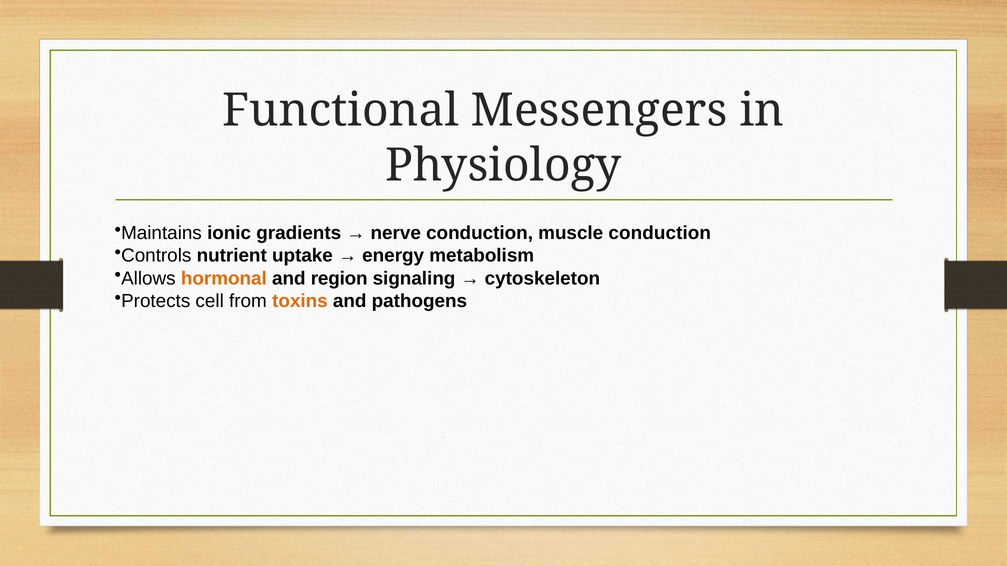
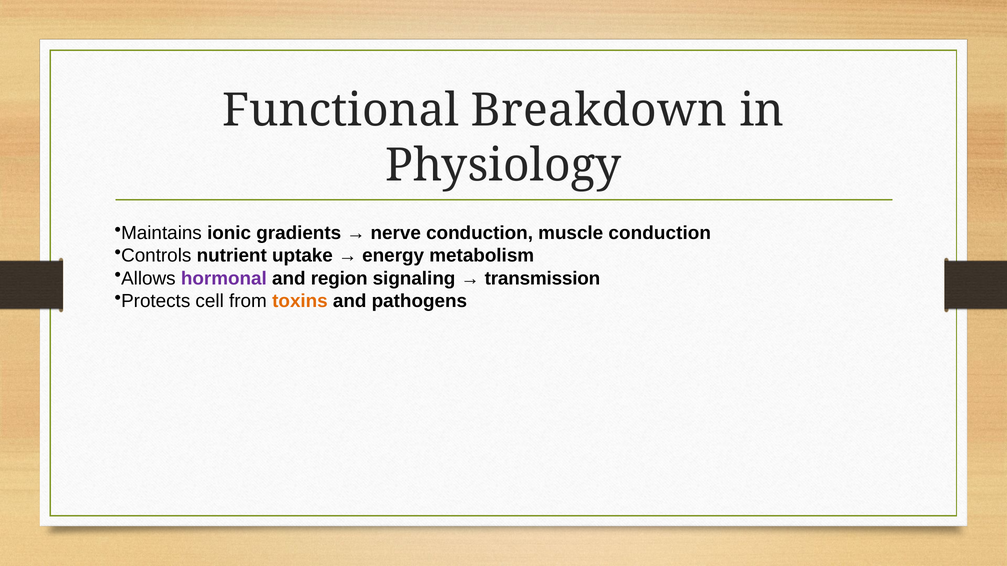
Messengers: Messengers -> Breakdown
hormonal colour: orange -> purple
cytoskeleton: cytoskeleton -> transmission
